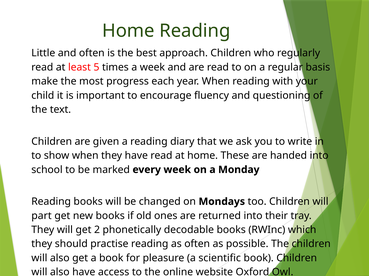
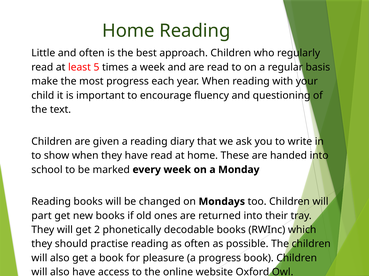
a scientific: scientific -> progress
